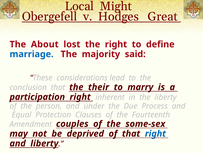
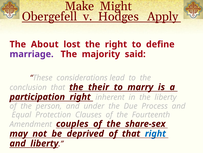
Local: Local -> Make
Great: Great -> Apply
marriage colour: blue -> purple
some-sex: some-sex -> share-sex
